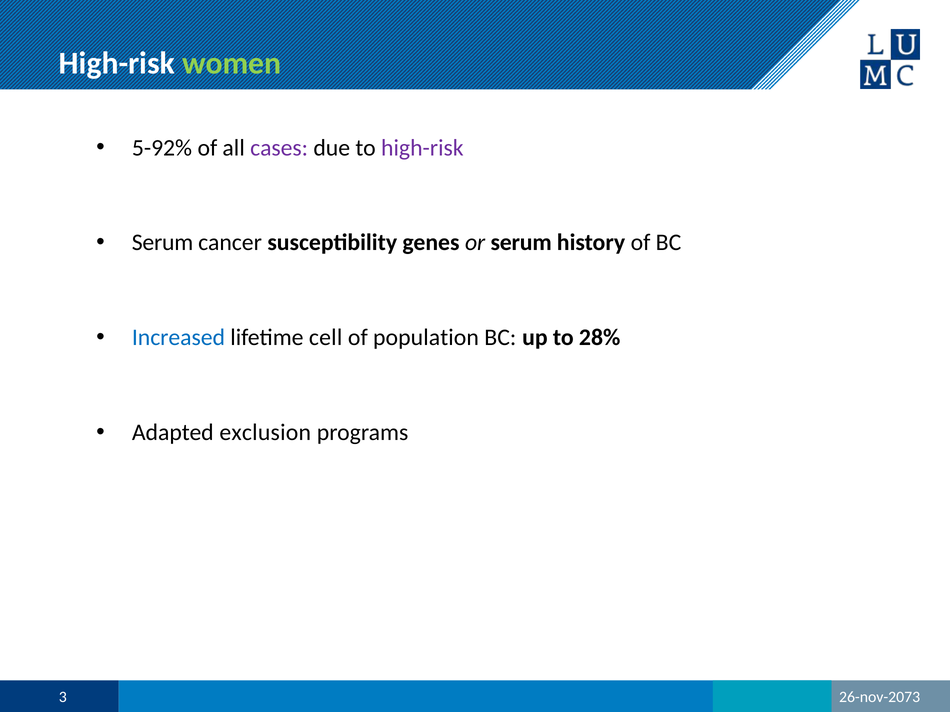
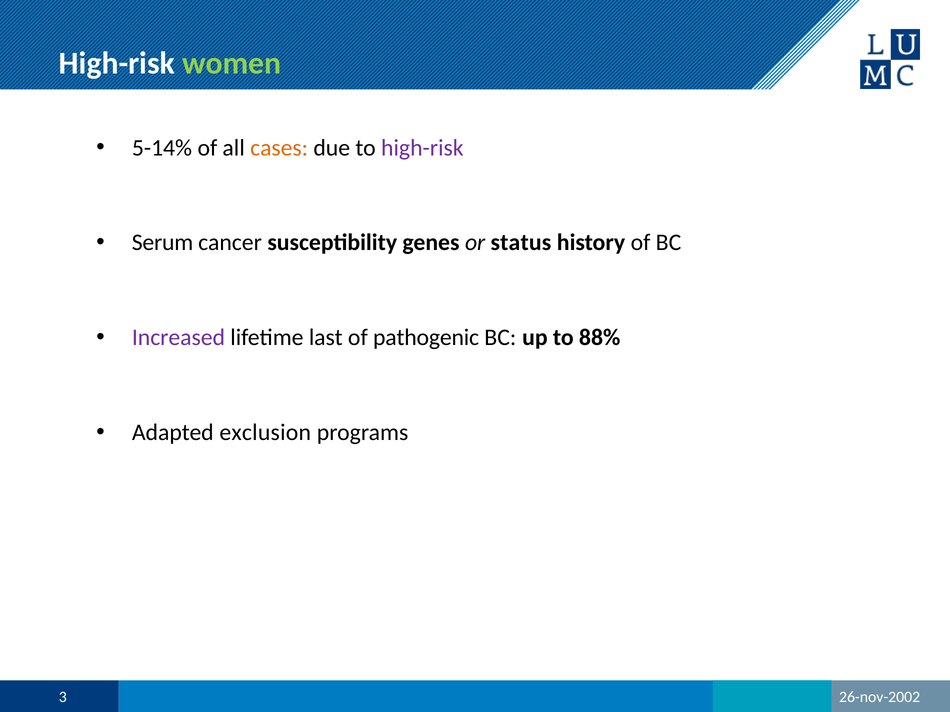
5-92%: 5-92% -> 5-14%
cases colour: purple -> orange
or serum: serum -> status
Increased colour: blue -> purple
cell: cell -> last
population: population -> pathogenic
28%: 28% -> 88%
26-nov-2073: 26-nov-2073 -> 26-nov-2002
